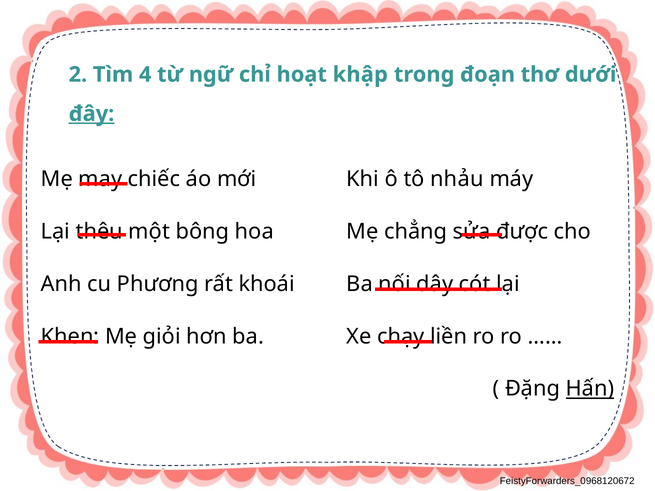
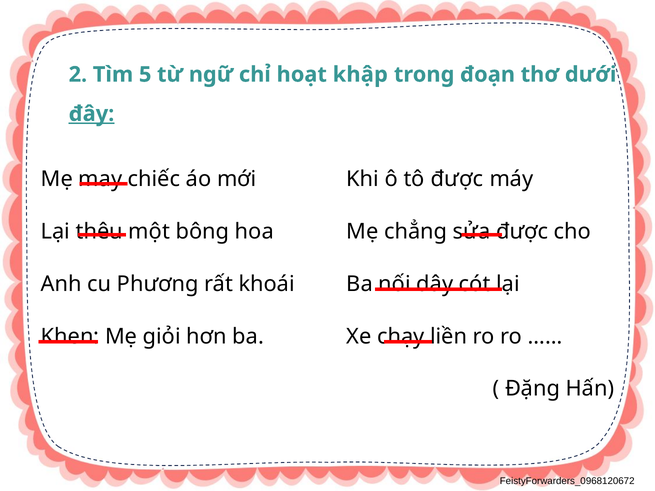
4: 4 -> 5
tô nhảu: nhảu -> được
Hấn underline: present -> none
